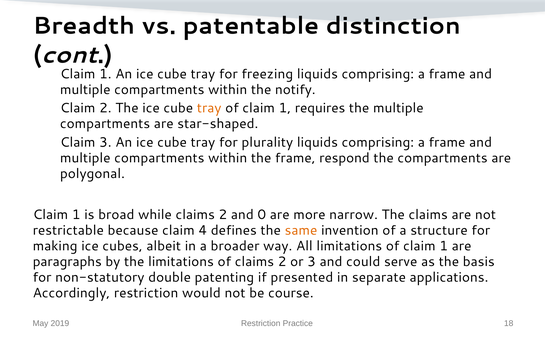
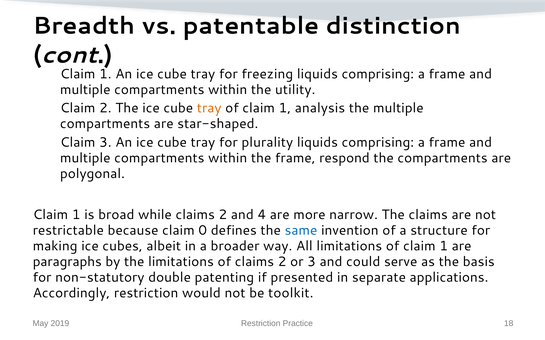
notify: notify -> utility
requires: requires -> analysis
0: 0 -> 4
4: 4 -> 0
same colour: orange -> blue
course: course -> toolkit
